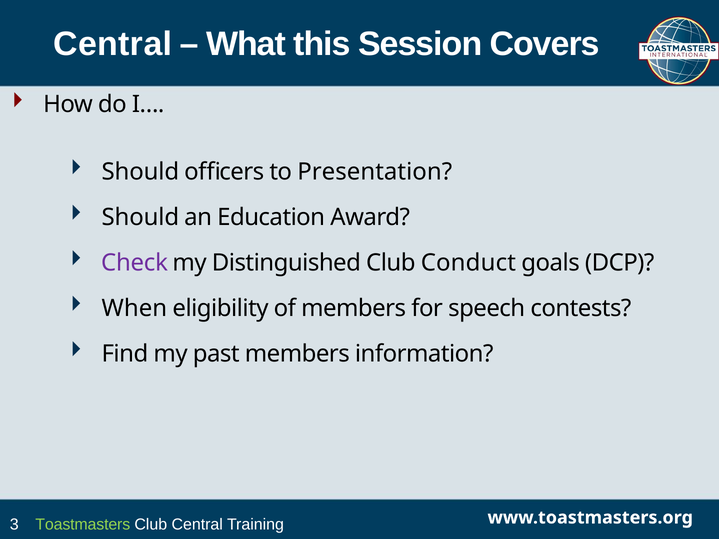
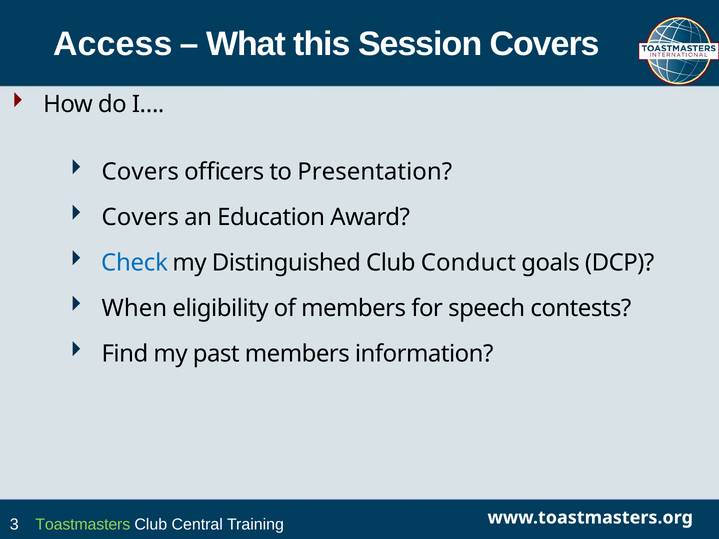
Central at (113, 44): Central -> Access
Should at (140, 172): Should -> Covers
Should at (140, 217): Should -> Covers
Check colour: purple -> blue
